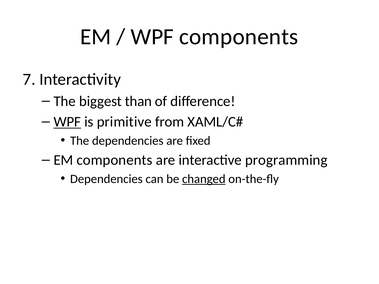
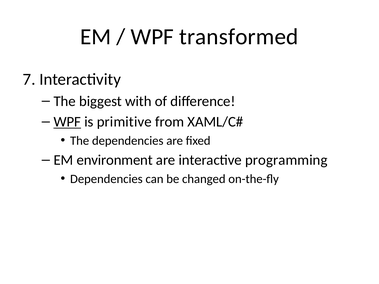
WPF components: components -> transformed
than: than -> with
EM components: components -> environment
changed underline: present -> none
